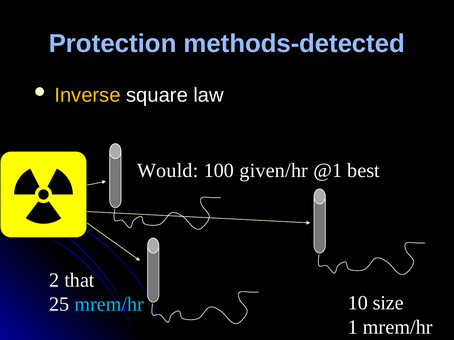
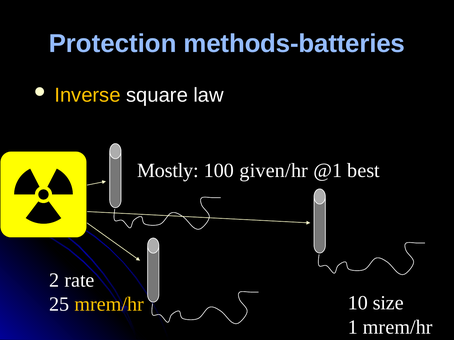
methods-detected: methods-detected -> methods-batteries
Would: Would -> Mostly
that: that -> rate
mrem/hr at (109, 305) colour: light blue -> yellow
